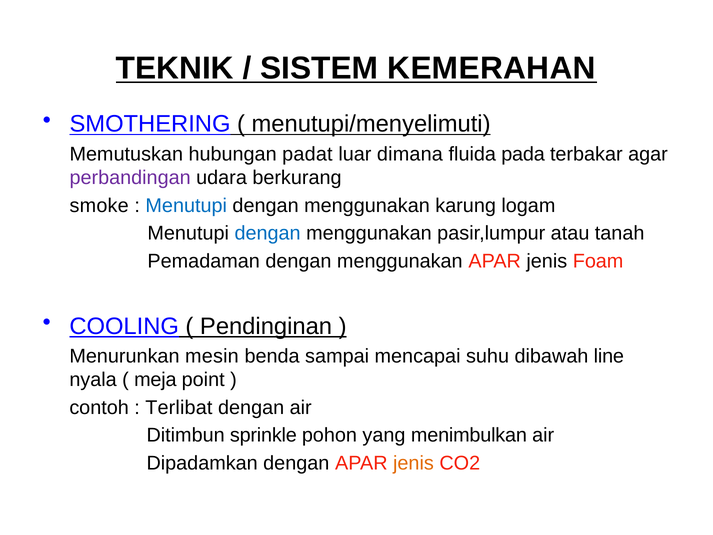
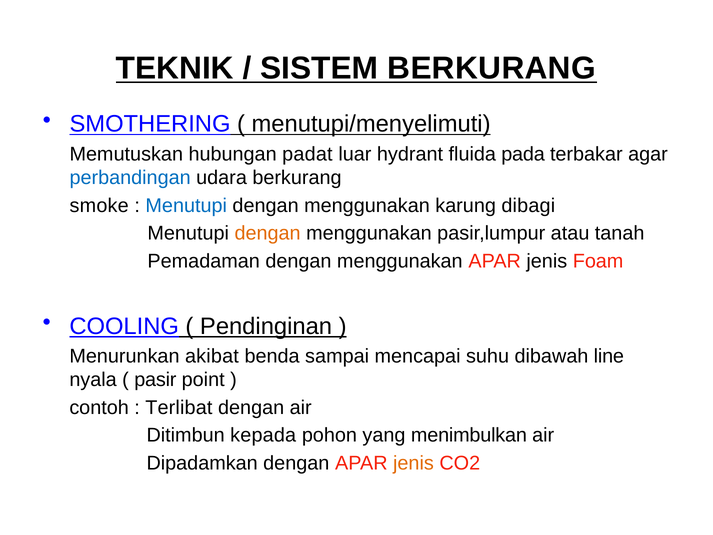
SISTEM KEMERAHAN: KEMERAHAN -> BERKURANG
dimana: dimana -> hydrant
perbandingan colour: purple -> blue
logam: logam -> dibagi
dengan at (268, 233) colour: blue -> orange
mesin: mesin -> akibat
meja: meja -> pasir
sprinkle: sprinkle -> kepada
